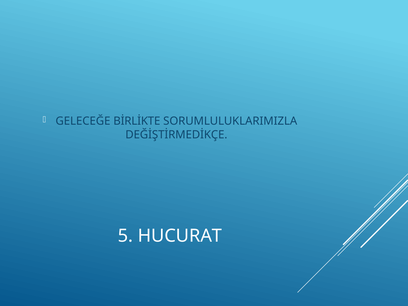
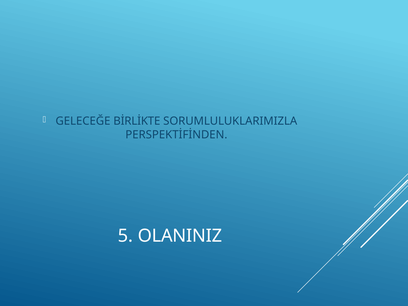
DEĞİŞTİRMEDİKÇE: DEĞİŞTİRMEDİKÇE -> PERSPEKTİFİNDEN
HUCURAT: HUCURAT -> OLANINIZ
